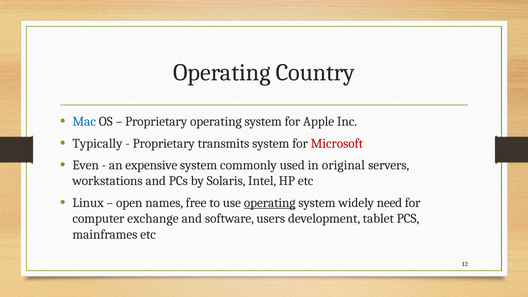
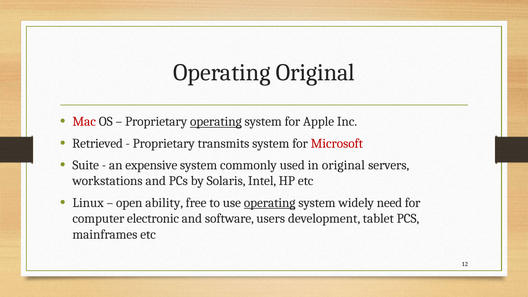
Operating Country: Country -> Original
Mac colour: blue -> red
operating at (216, 122) underline: none -> present
Typically: Typically -> Retrieved
Even: Even -> Suite
names: names -> ability
exchange: exchange -> electronic
